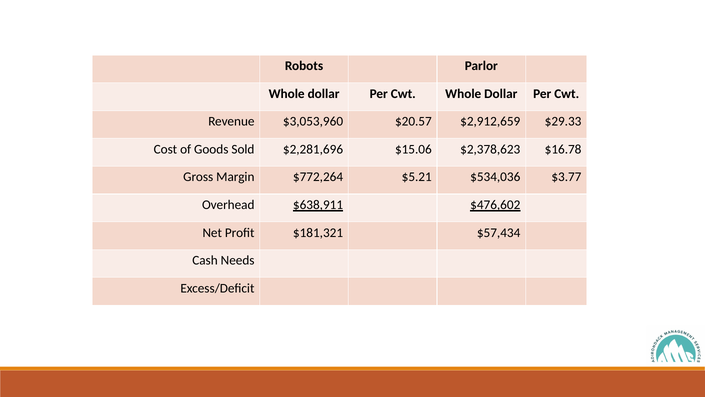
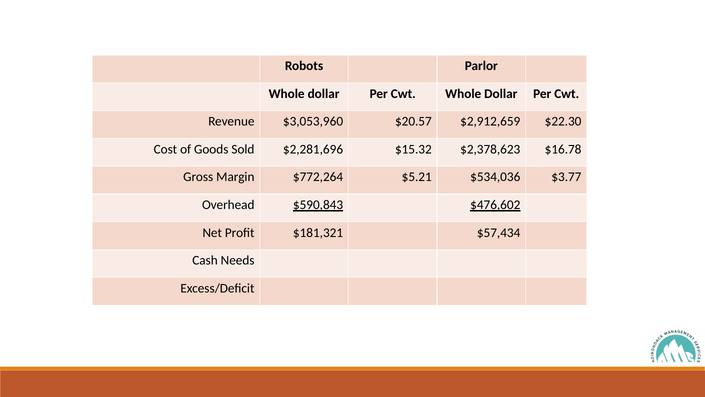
$29.33: $29.33 -> $22.30
$15.06: $15.06 -> $15.32
$638,911: $638,911 -> $590,843
